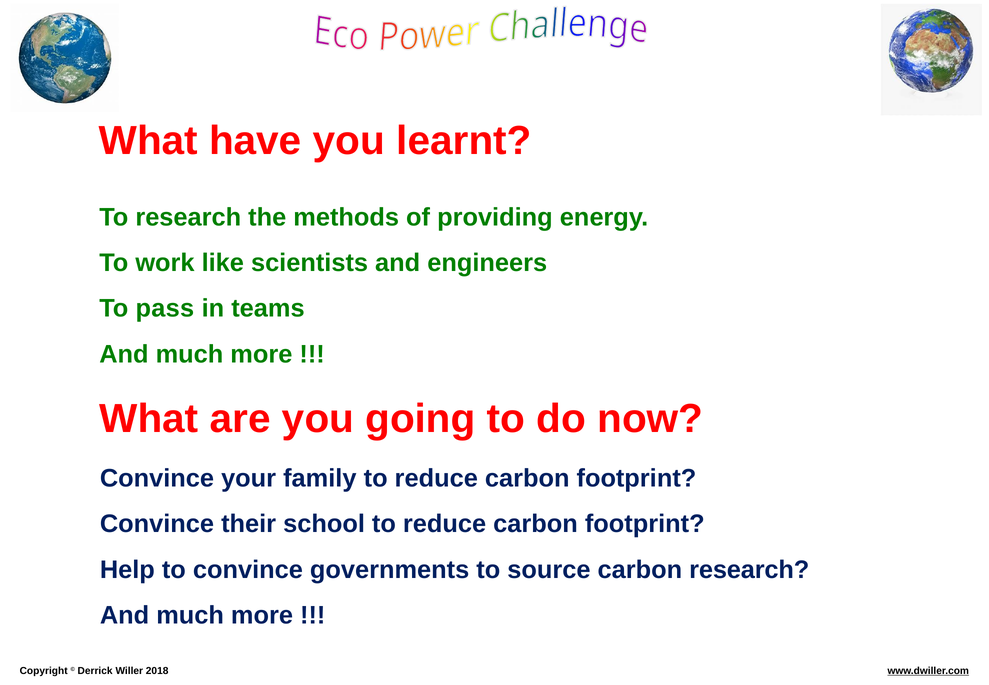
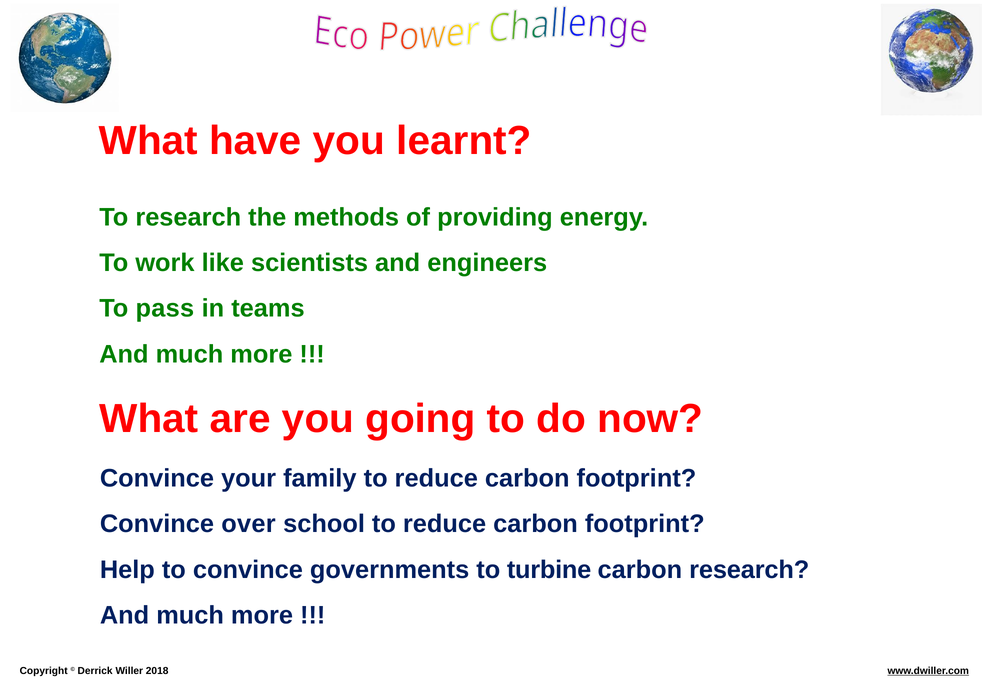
their: their -> over
source: source -> turbine
